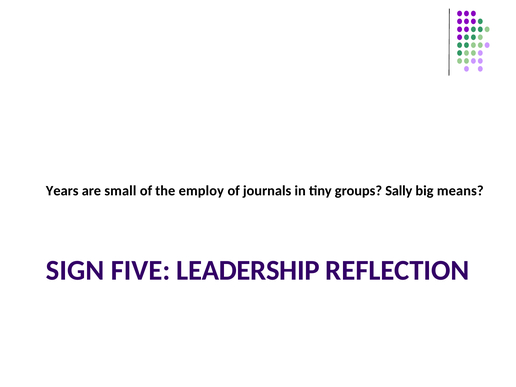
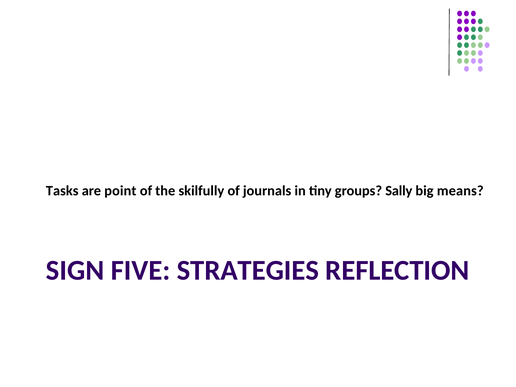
Years: Years -> Tasks
small: small -> point
employ: employ -> skilfully
LEADERSHIP: LEADERSHIP -> STRATEGIES
